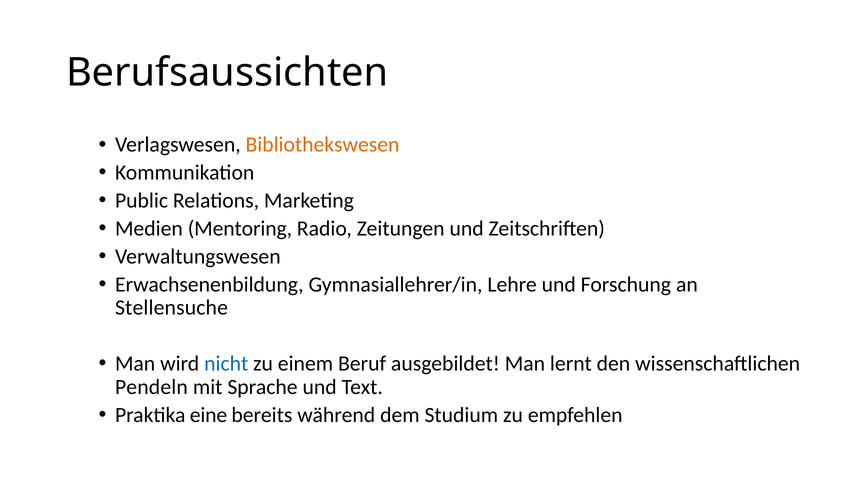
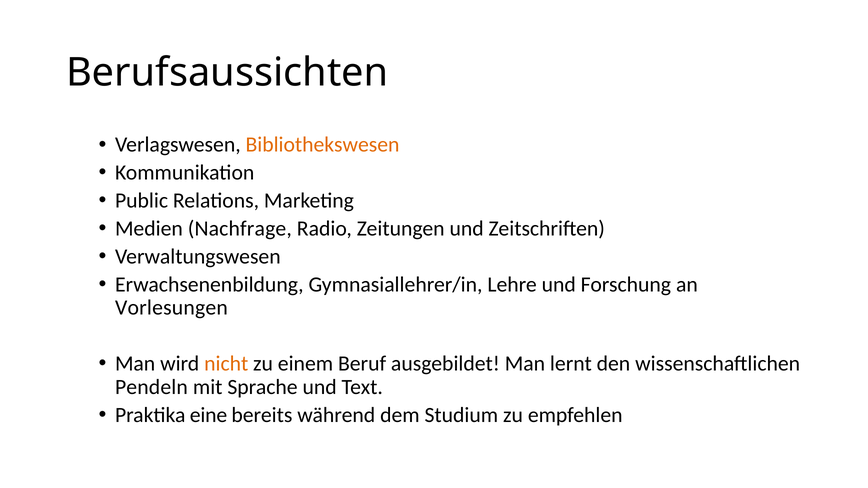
Mentoring: Mentoring -> Nachfrage
Stellensuche: Stellensuche -> Vorlesungen
nicht colour: blue -> orange
